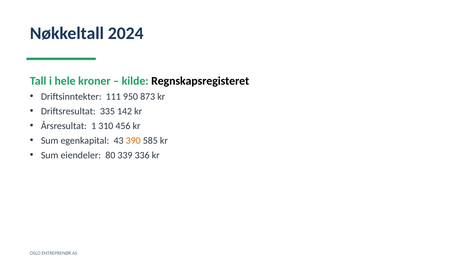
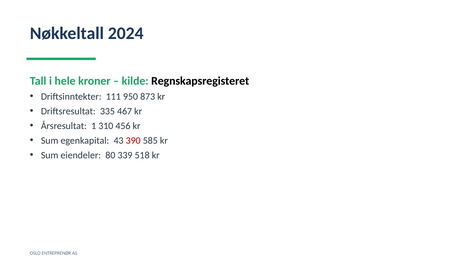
142: 142 -> 467
390 colour: orange -> red
336: 336 -> 518
